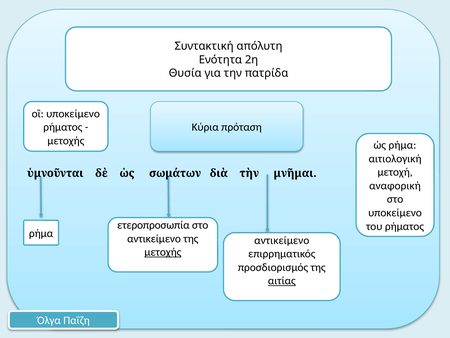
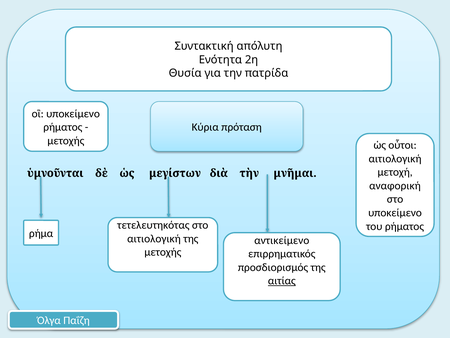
ὡς ρήμα: ρήμα -> οὗτοι
σωμάτων: σωμάτων -> μεγίστων
ετεροπροσωπία: ετεροπροσωπία -> τετελευτηκότας
αντικείμενο at (154, 238): αντικείμενο -> αιτιολογική
μετοχής at (163, 252) underline: present -> none
